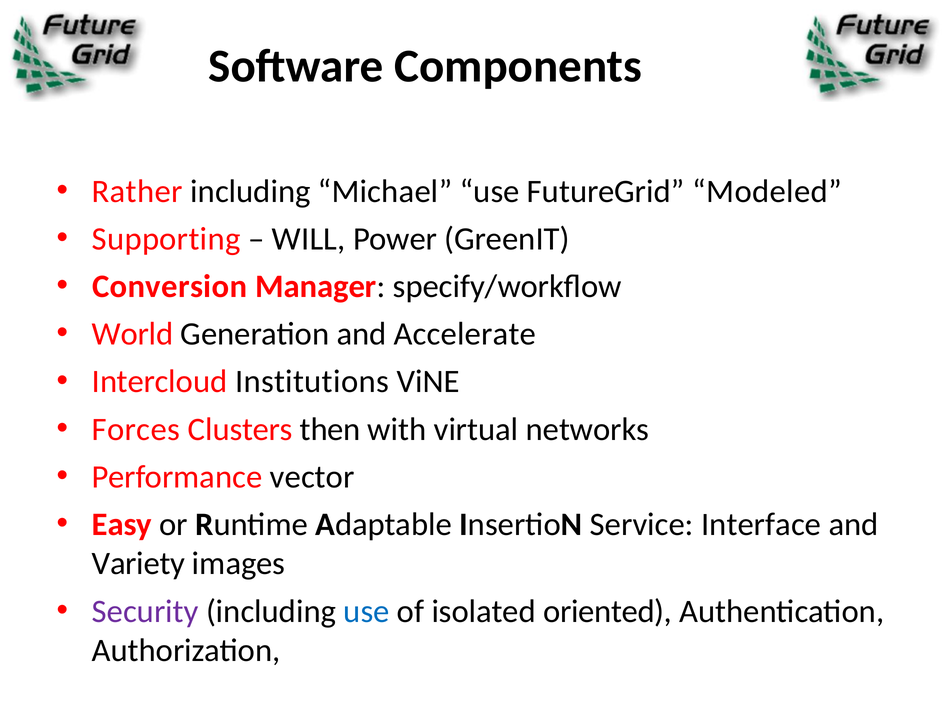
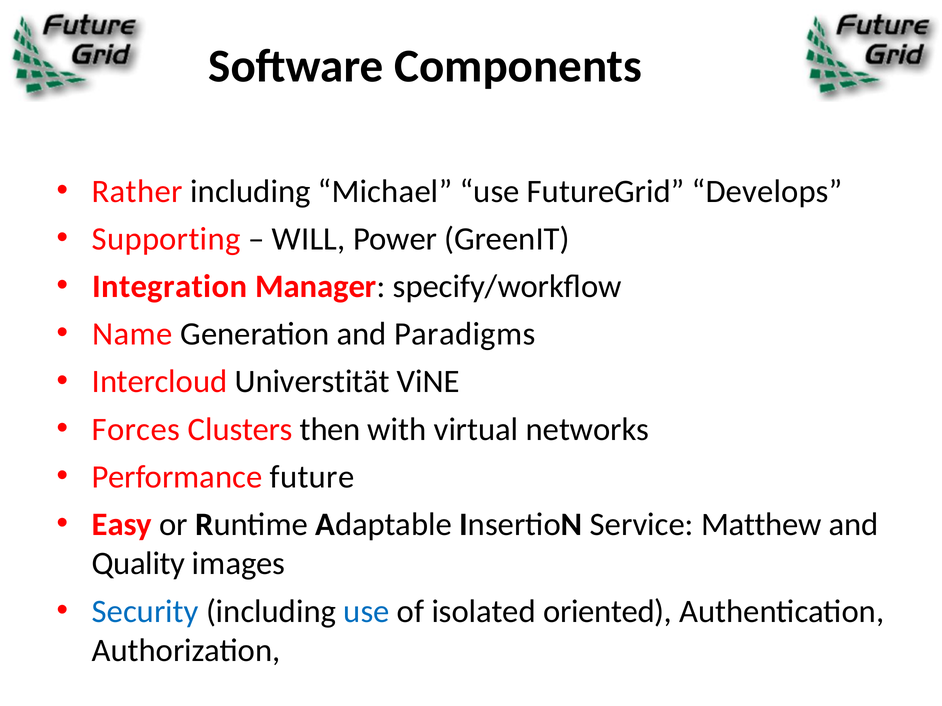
Modeled: Modeled -> Develops
Conversion: Conversion -> Integration
World: World -> Name
Accelerate: Accelerate -> Paradigms
Institutions: Institutions -> Universtität
vector: vector -> future
Interface: Interface -> Matthew
Variety: Variety -> Quality
Security colour: purple -> blue
